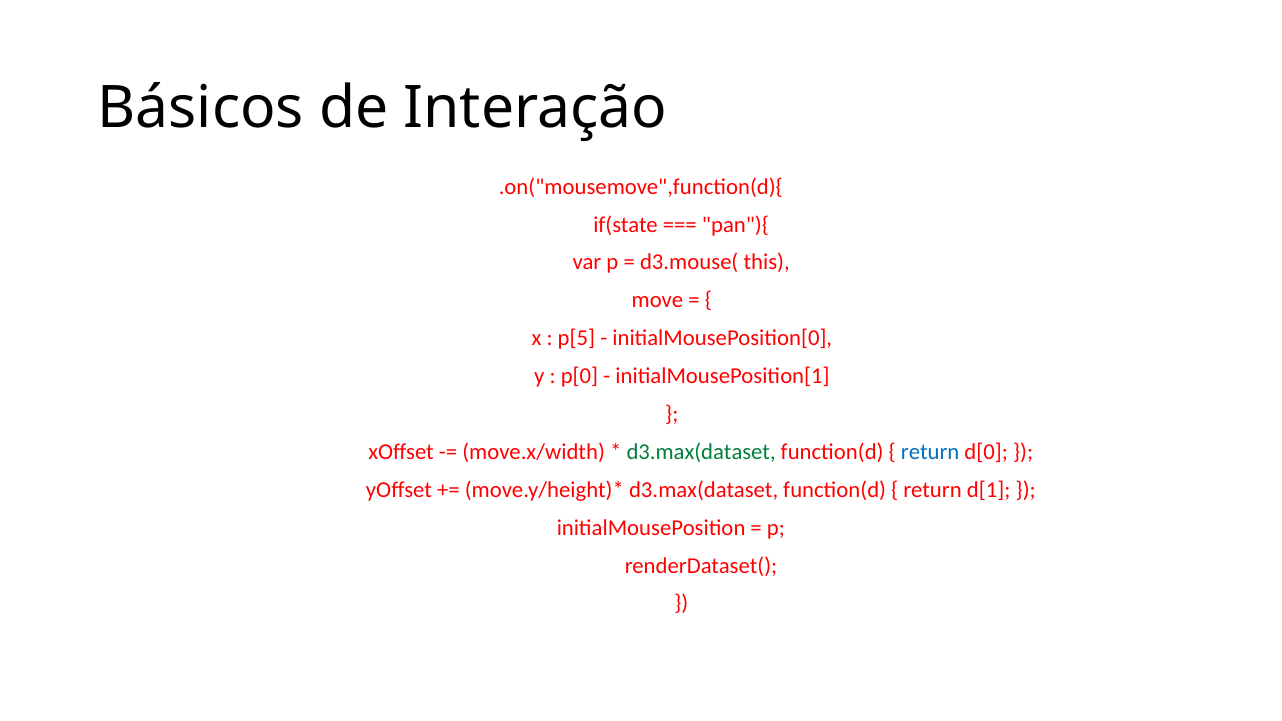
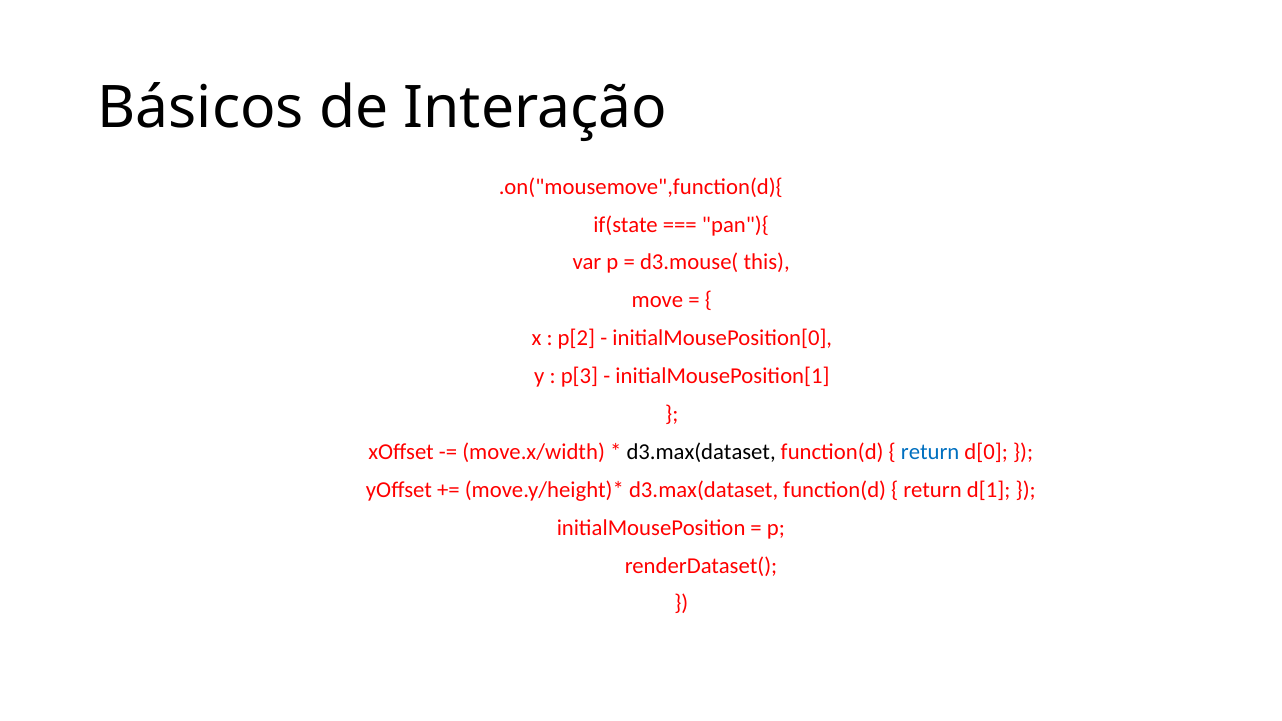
p[5: p[5 -> p[2
p[0: p[0 -> p[3
d3.max(dataset at (701, 452) colour: green -> black
